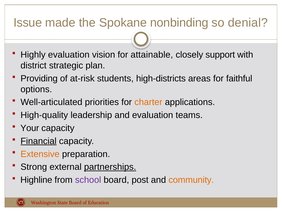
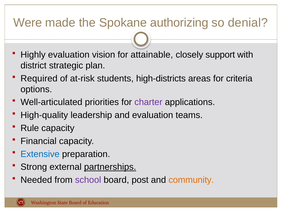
Issue: Issue -> Were
nonbinding: nonbinding -> authorizing
Providing: Providing -> Required
faithful: faithful -> criteria
charter colour: orange -> purple
Your: Your -> Rule
Financial underline: present -> none
Extensive colour: orange -> blue
Highline: Highline -> Needed
